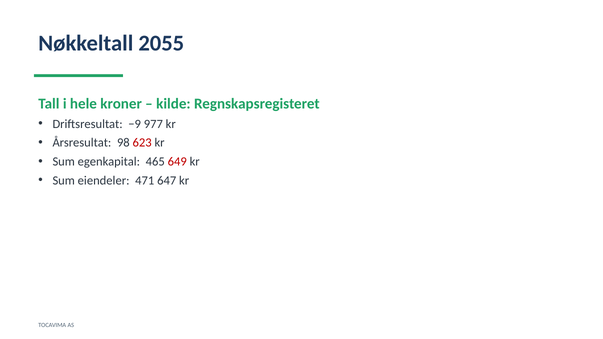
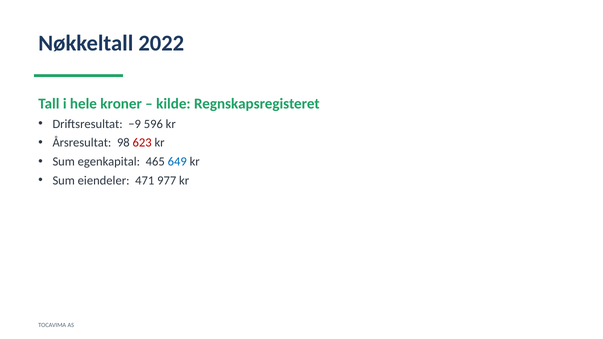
2055: 2055 -> 2022
977: 977 -> 596
649 colour: red -> blue
647: 647 -> 977
